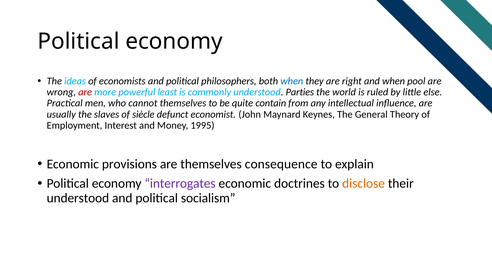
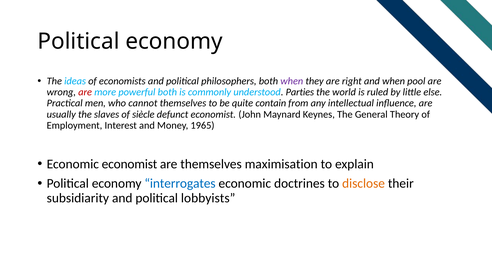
when at (292, 81) colour: blue -> purple
powerful least: least -> both
1995: 1995 -> 1965
Economic provisions: provisions -> economist
consequence: consequence -> maximisation
interrogates colour: purple -> blue
understood at (78, 198): understood -> subsidiarity
socialism: socialism -> lobbyists
